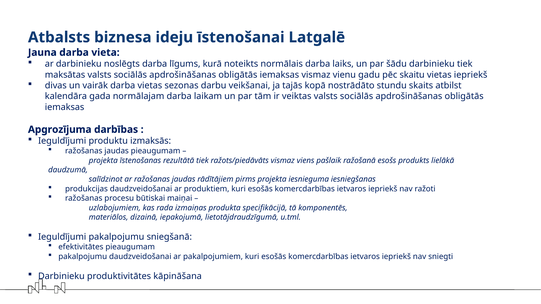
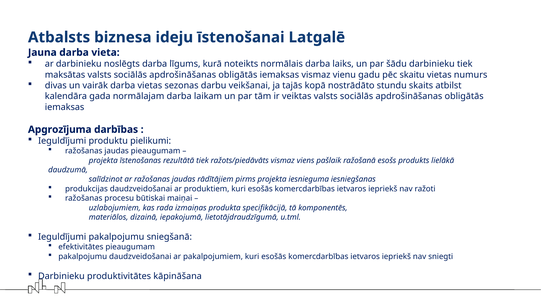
vietas iepriekš: iepriekš -> numurs
izmaksās: izmaksās -> pielikumi
